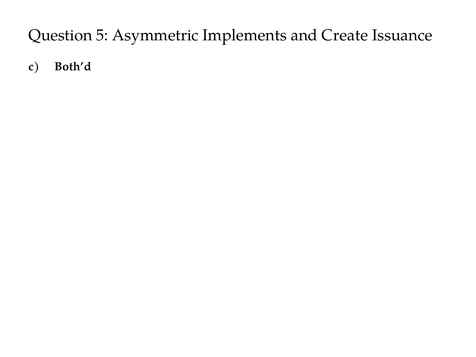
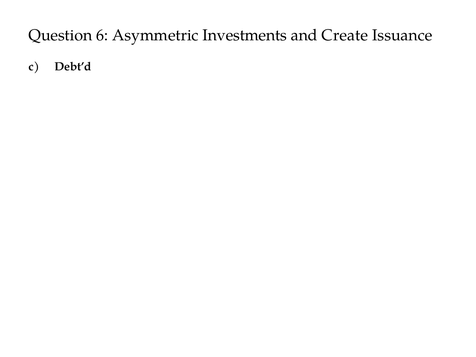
5: 5 -> 6
Implements: Implements -> Investments
Both’d: Both’d -> Debt’d
